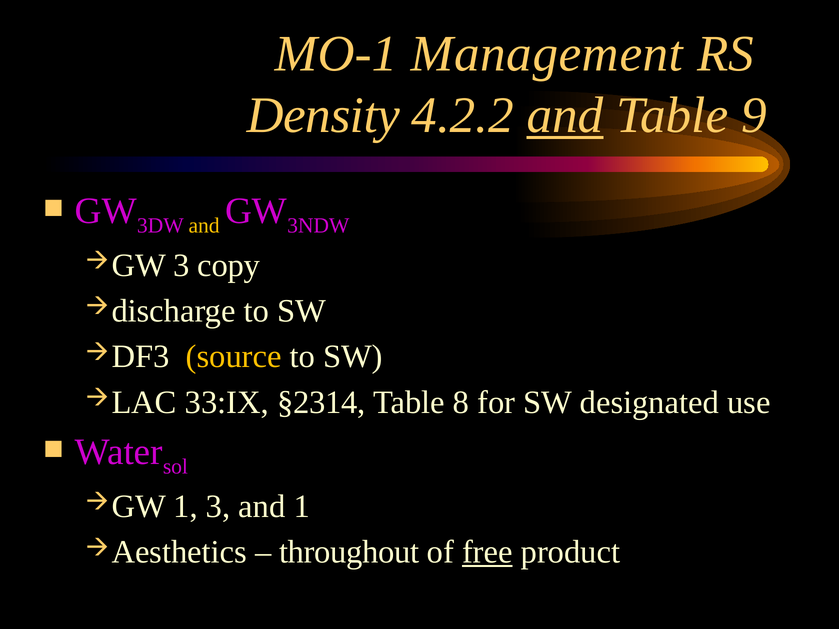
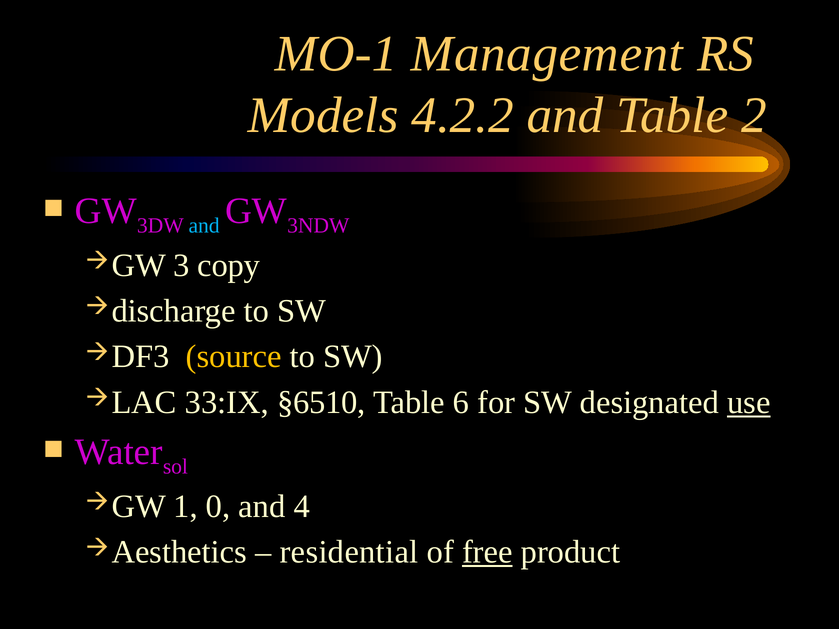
Density: Density -> Models
and at (565, 115) underline: present -> none
9: 9 -> 2
and at (204, 225) colour: yellow -> light blue
§2314: §2314 -> §6510
8: 8 -> 6
use underline: none -> present
1 3: 3 -> 0
and 1: 1 -> 4
throughout: throughout -> residential
